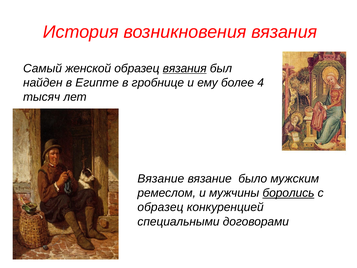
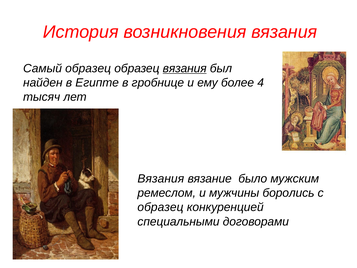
Самый женской: женской -> образец
Вязание at (161, 179): Вязание -> Вязания
боролись underline: present -> none
